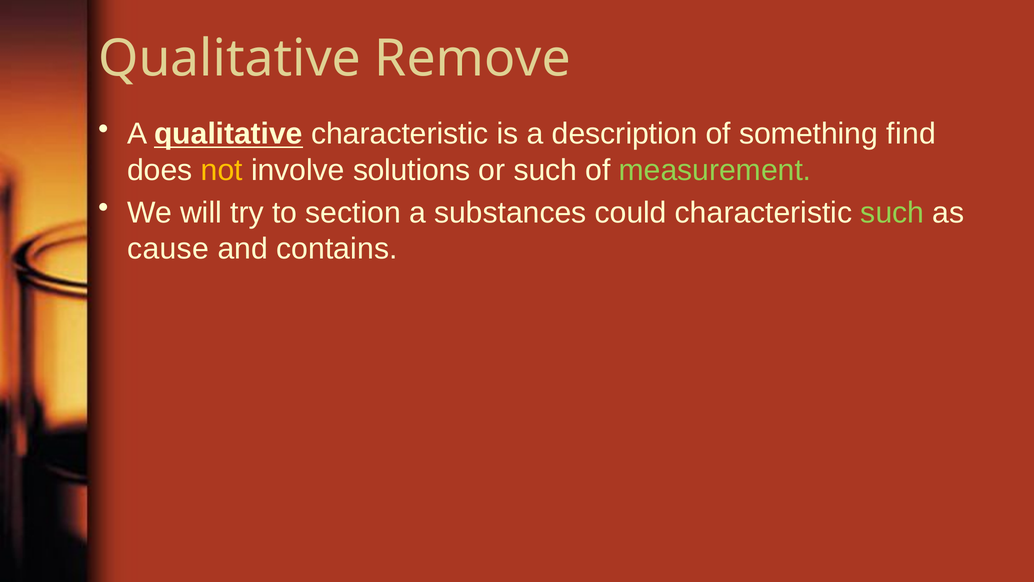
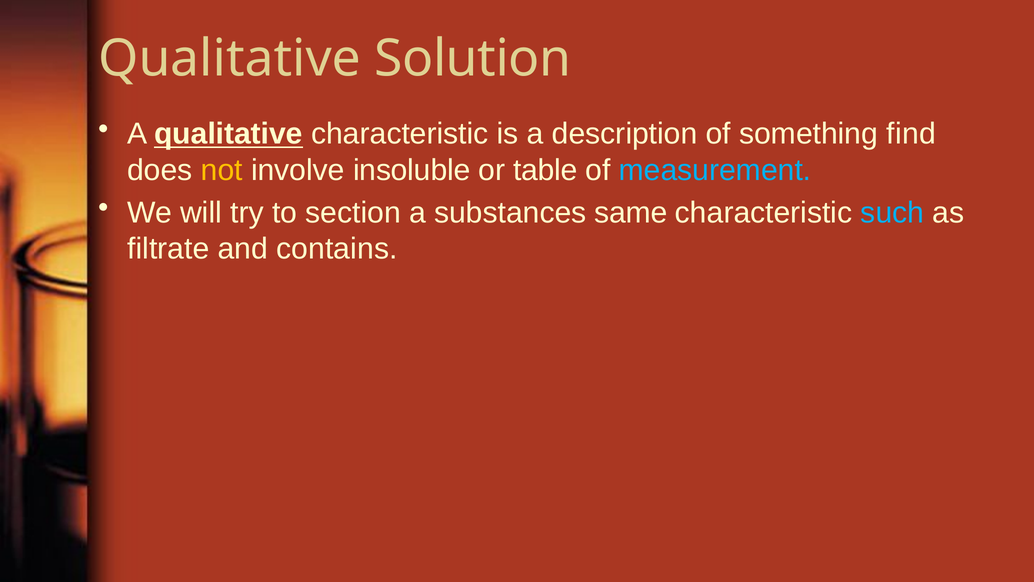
Remove: Remove -> Solution
solutions: solutions -> insoluble
or such: such -> table
measurement colour: light green -> light blue
could: could -> same
such at (892, 212) colour: light green -> light blue
cause: cause -> filtrate
